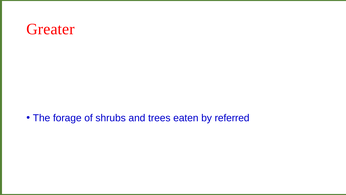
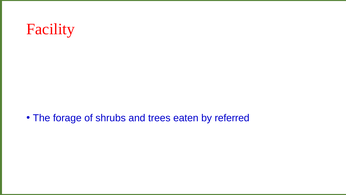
Greater: Greater -> Facility
